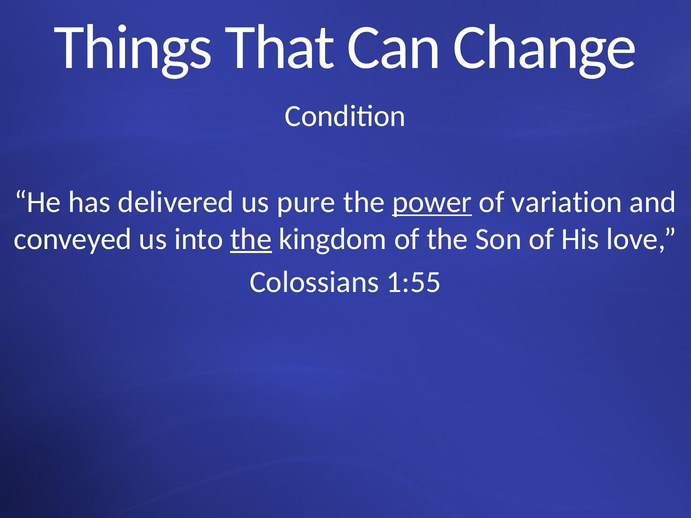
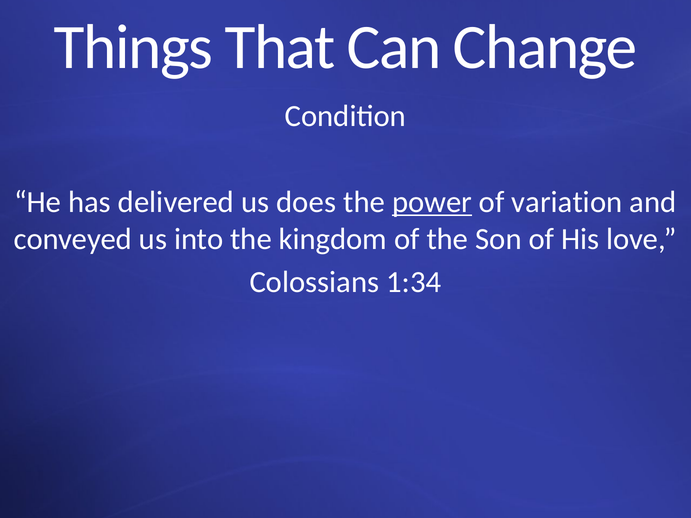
pure: pure -> does
the at (251, 239) underline: present -> none
1:55: 1:55 -> 1:34
